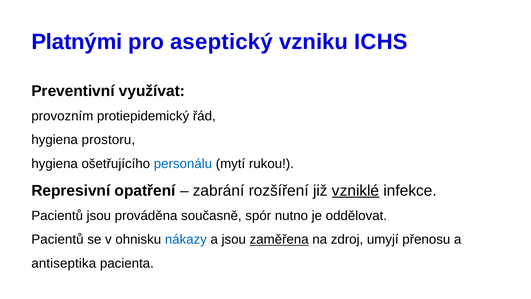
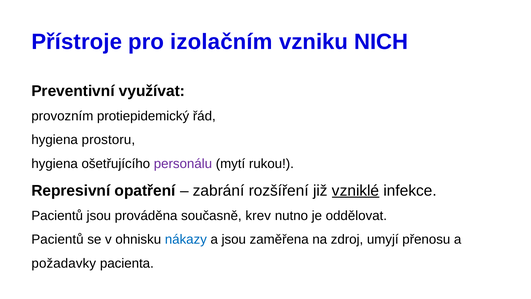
Platnými: Platnými -> Přístroje
aseptický: aseptický -> izolačním
ICHS: ICHS -> NICH
personálu colour: blue -> purple
spór: spór -> krev
zaměřena underline: present -> none
antiseptika: antiseptika -> požadavky
